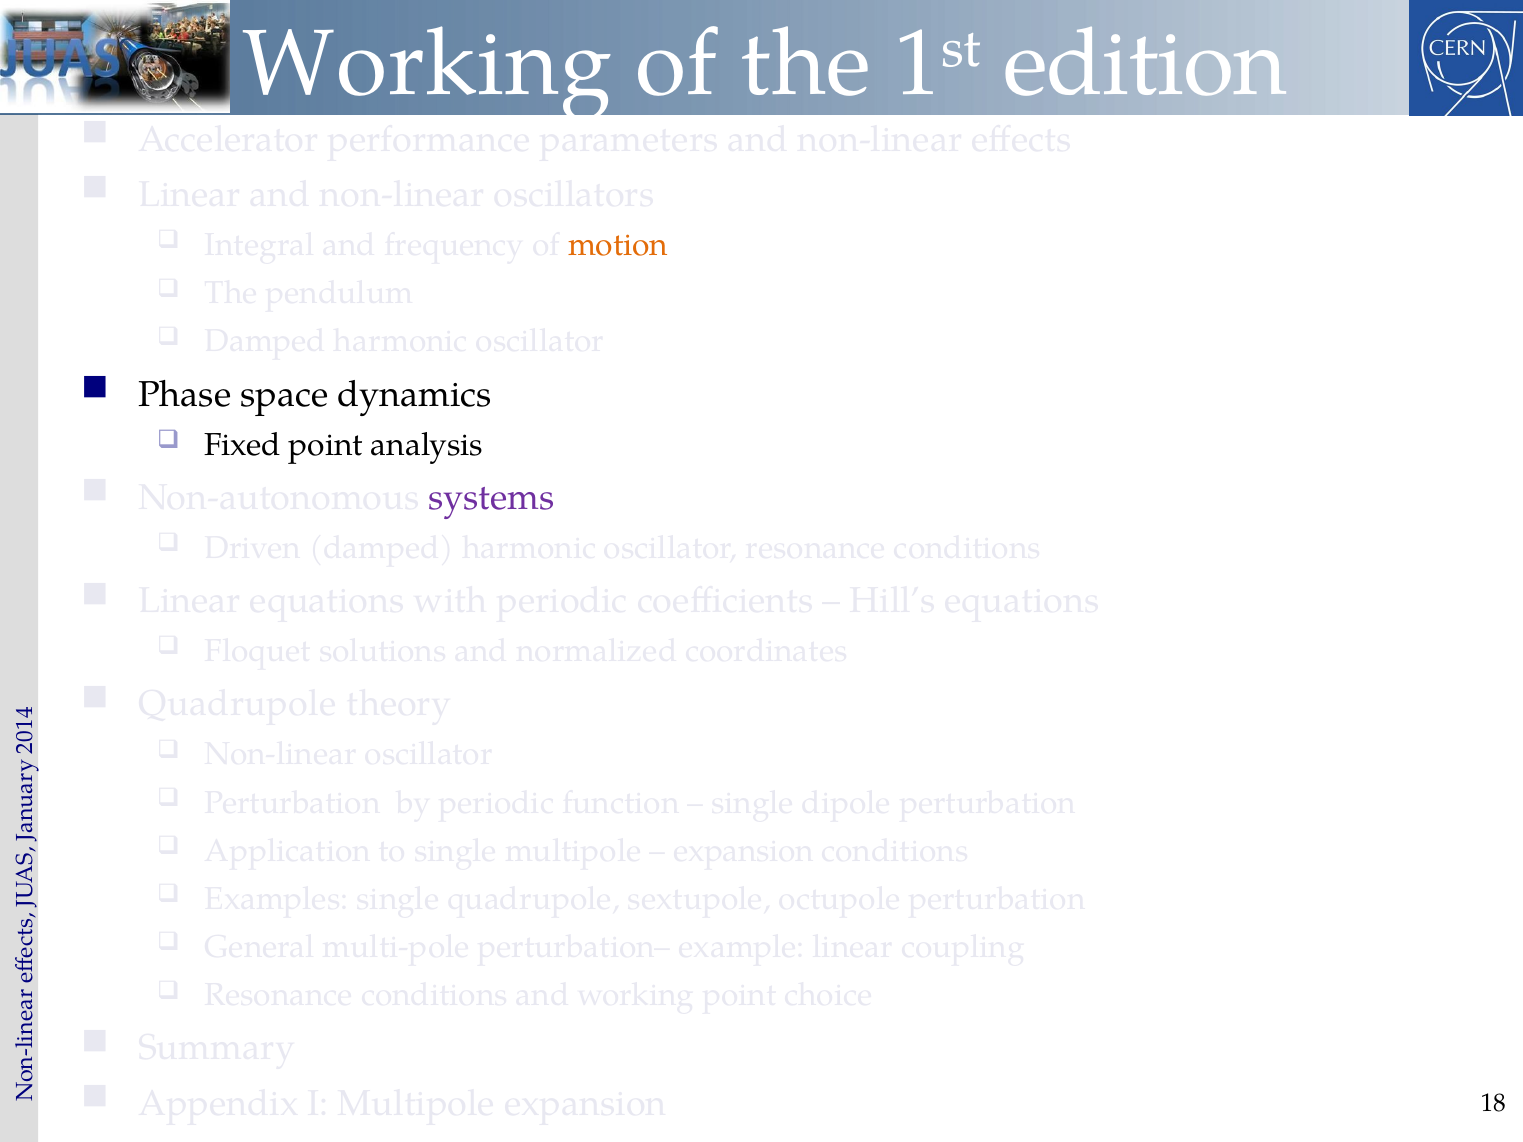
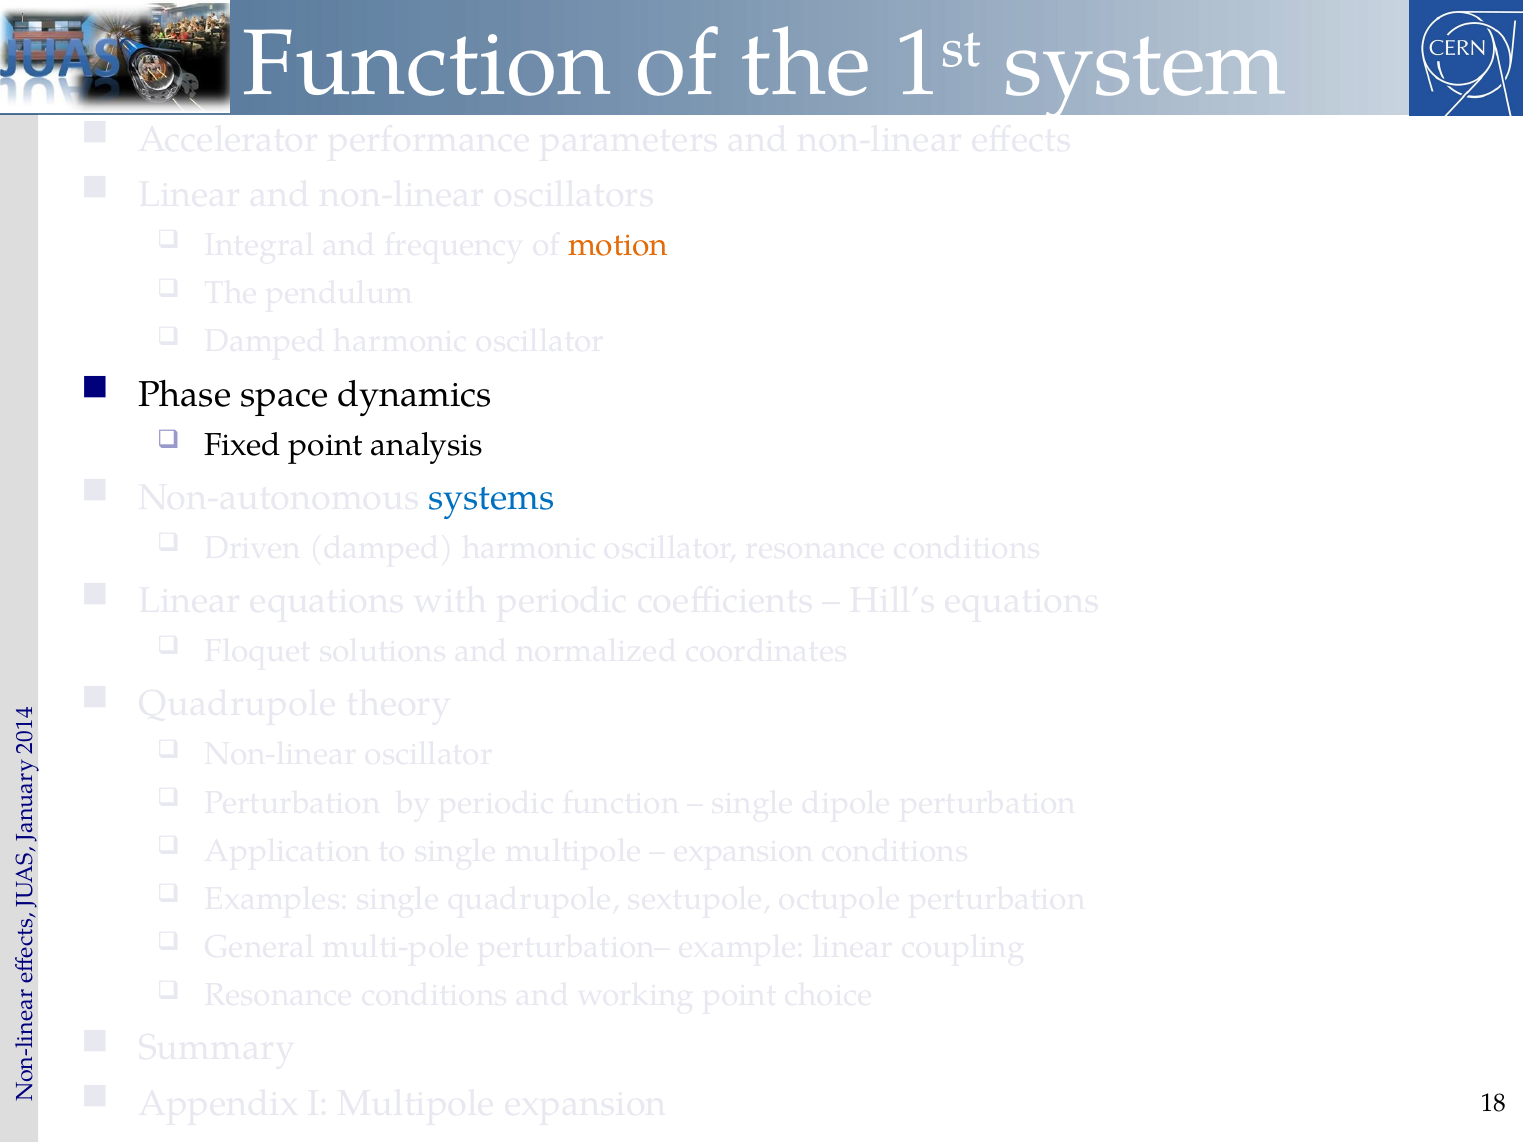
Working at (427, 64): Working -> Function
edition: edition -> system
systems colour: purple -> blue
